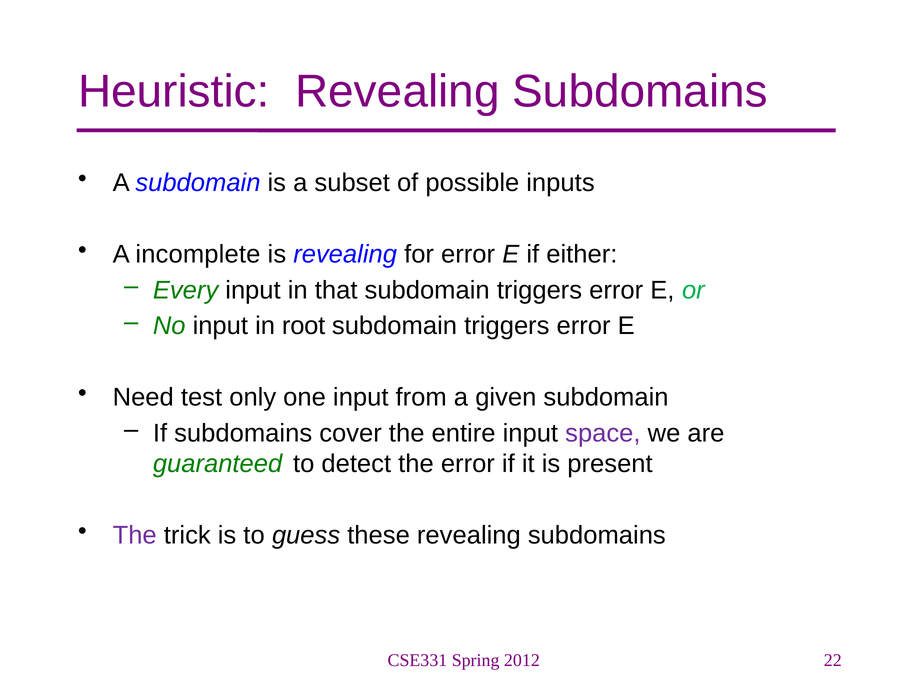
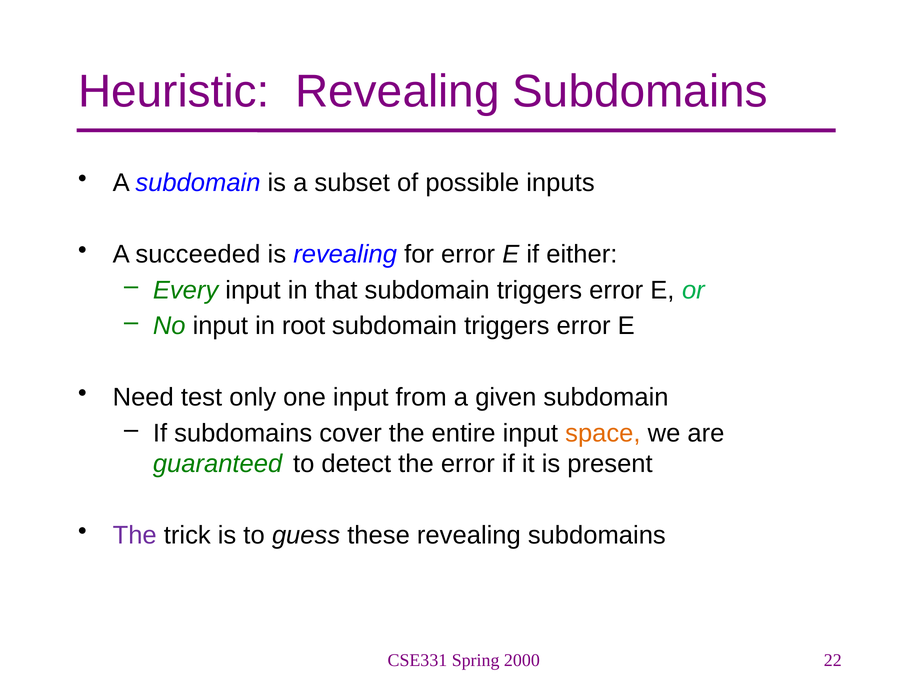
incomplete: incomplete -> succeeded
space colour: purple -> orange
2012: 2012 -> 2000
